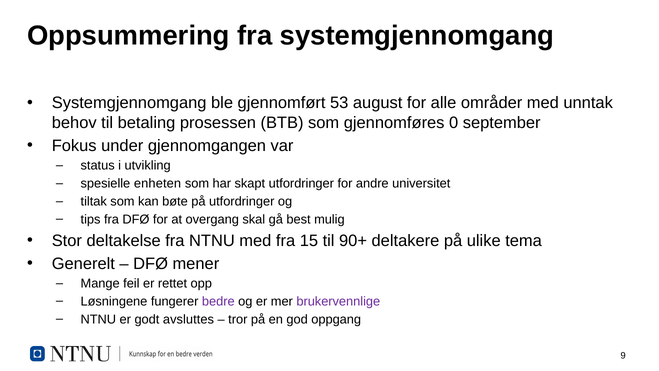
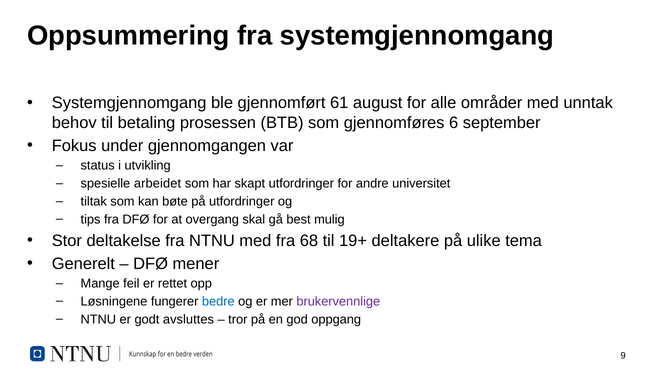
53: 53 -> 61
0: 0 -> 6
enheten: enheten -> arbeidet
15: 15 -> 68
90+: 90+ -> 19+
bedre colour: purple -> blue
